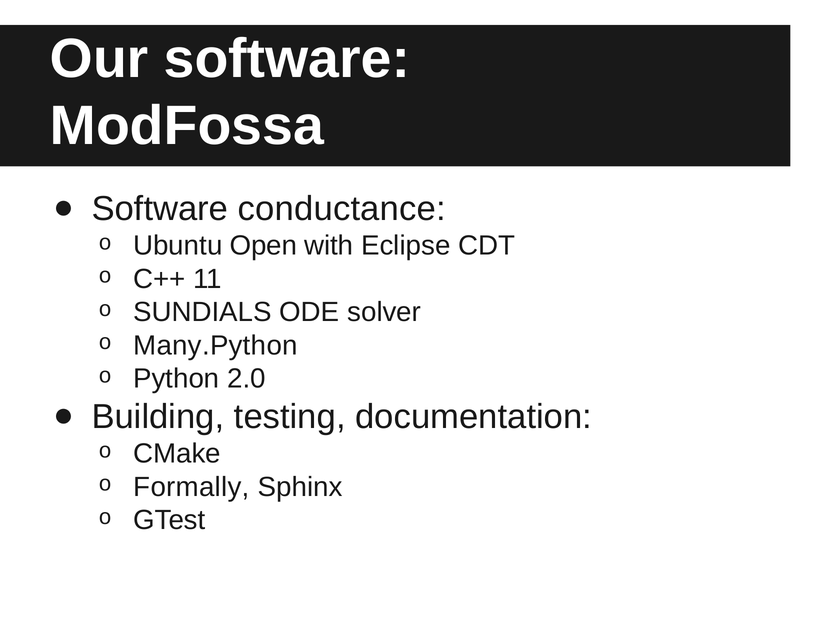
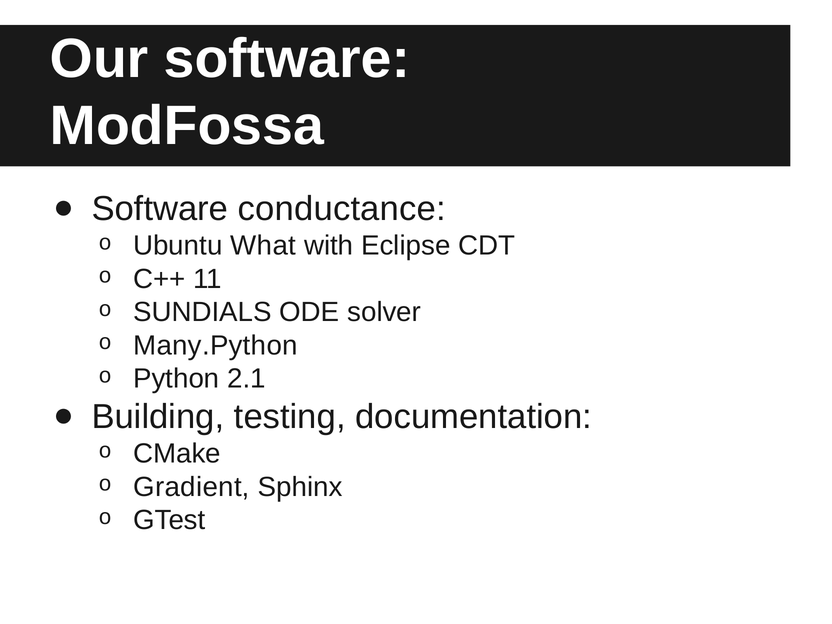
Open: Open -> What
2.0: 2.0 -> 2.1
Formally: Formally -> Gradient
